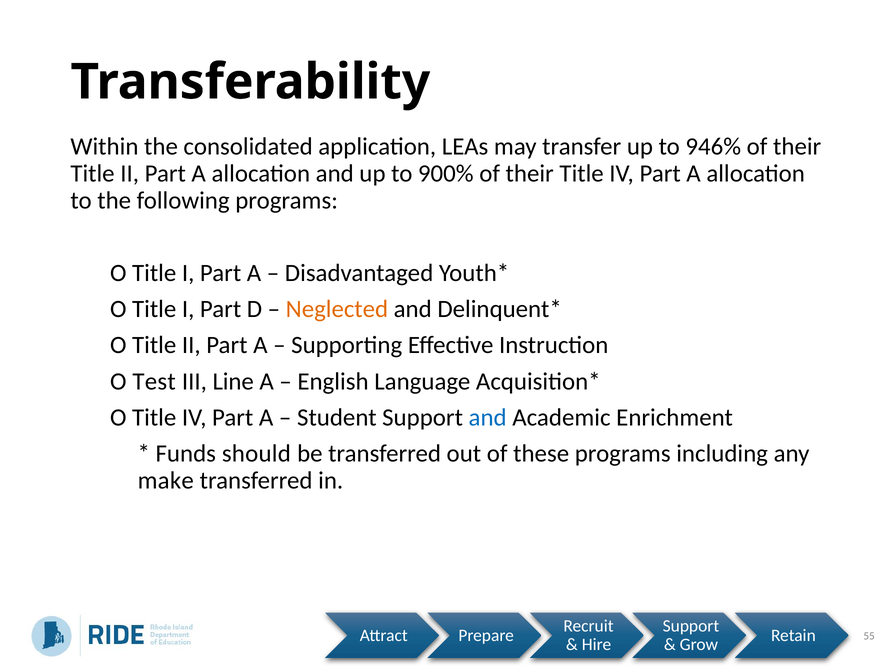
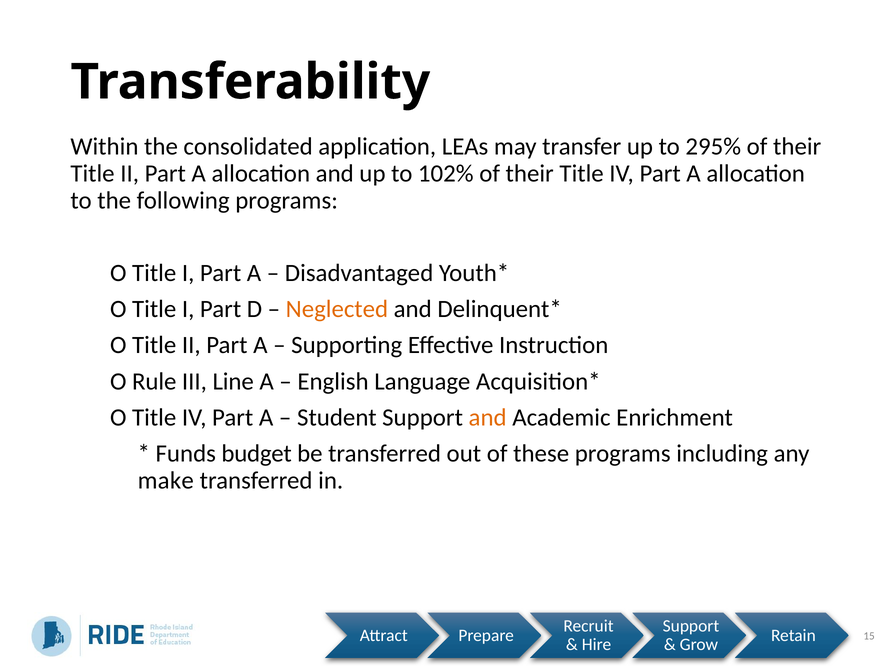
946%: 946% -> 295%
900%: 900% -> 102%
Test: Test -> Rule
and at (488, 418) colour: blue -> orange
should: should -> budget
55: 55 -> 15
